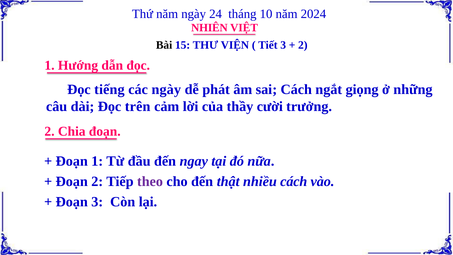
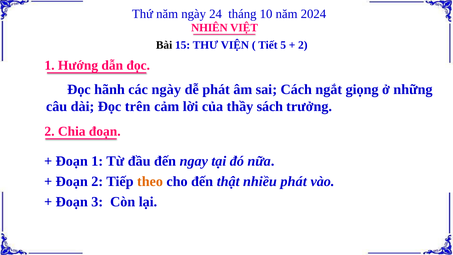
Tiết 3: 3 -> 5
tiếng: tiếng -> hãnh
cười: cười -> sách
theo colour: purple -> orange
nhiều cách: cách -> phát
